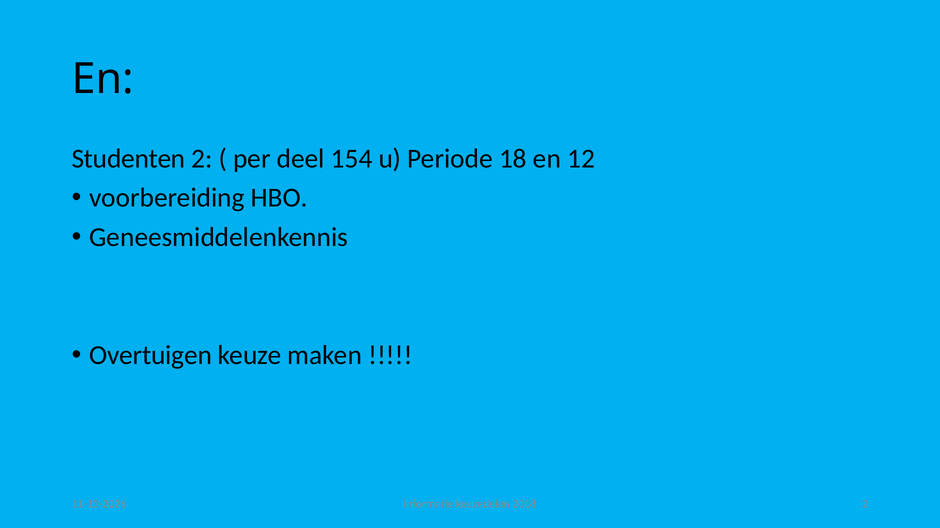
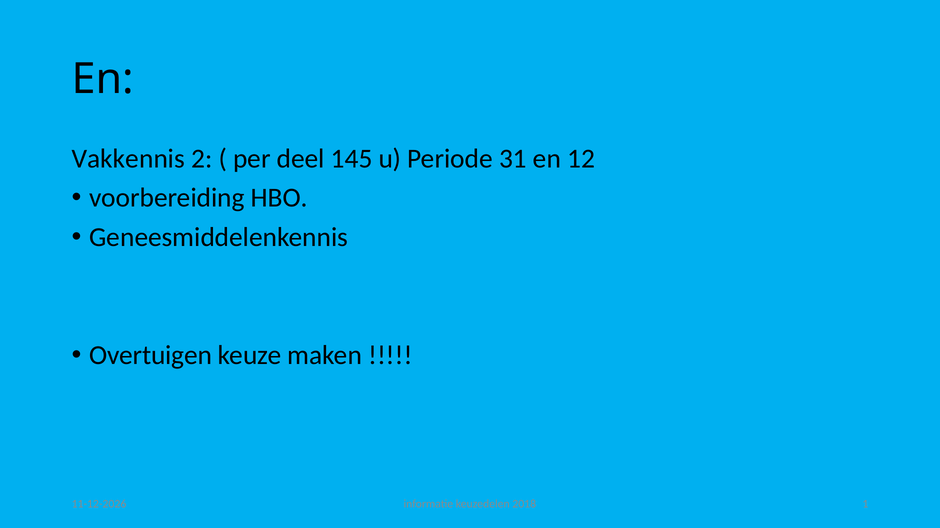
Studenten: Studenten -> Vakkennis
154: 154 -> 145
18: 18 -> 31
2018 2: 2 -> 1
